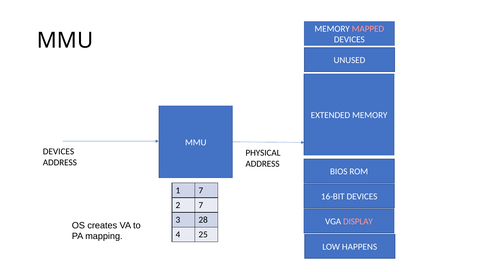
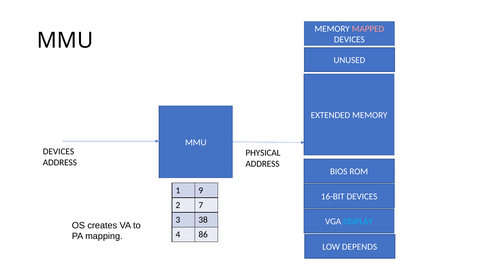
1 7: 7 -> 9
28: 28 -> 38
DISPLAY colour: pink -> light blue
25: 25 -> 86
HAPPENS: HAPPENS -> DEPENDS
